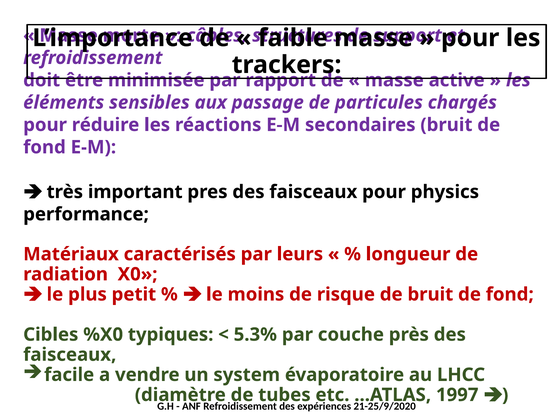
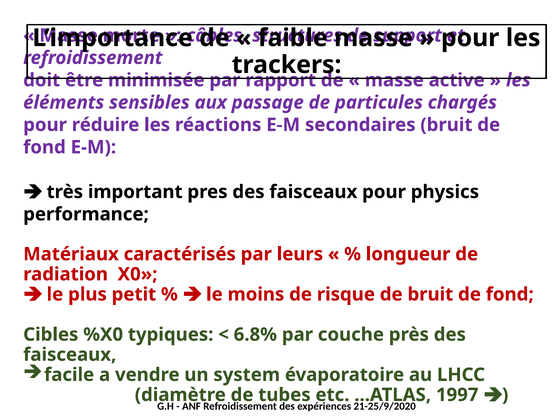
5.3%: 5.3% -> 6.8%
